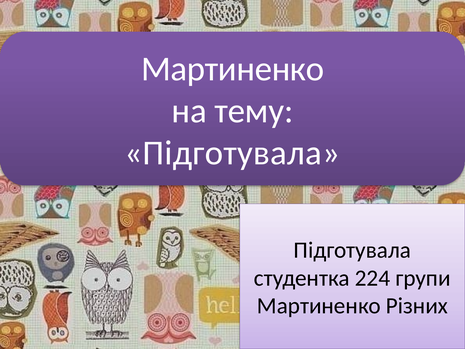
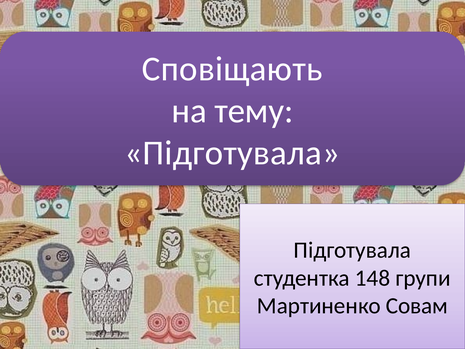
Мартиненко at (233, 69): Мартиненко -> Сповіщають
224: 224 -> 148
Різних: Різних -> Совам
